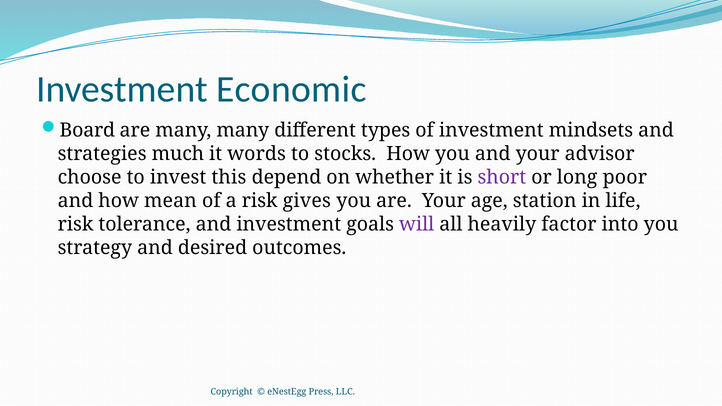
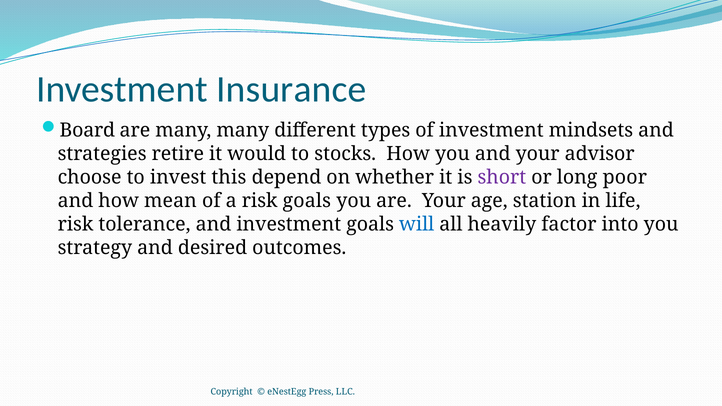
Economic: Economic -> Insurance
much: much -> retire
words: words -> would
risk gives: gives -> goals
will colour: purple -> blue
